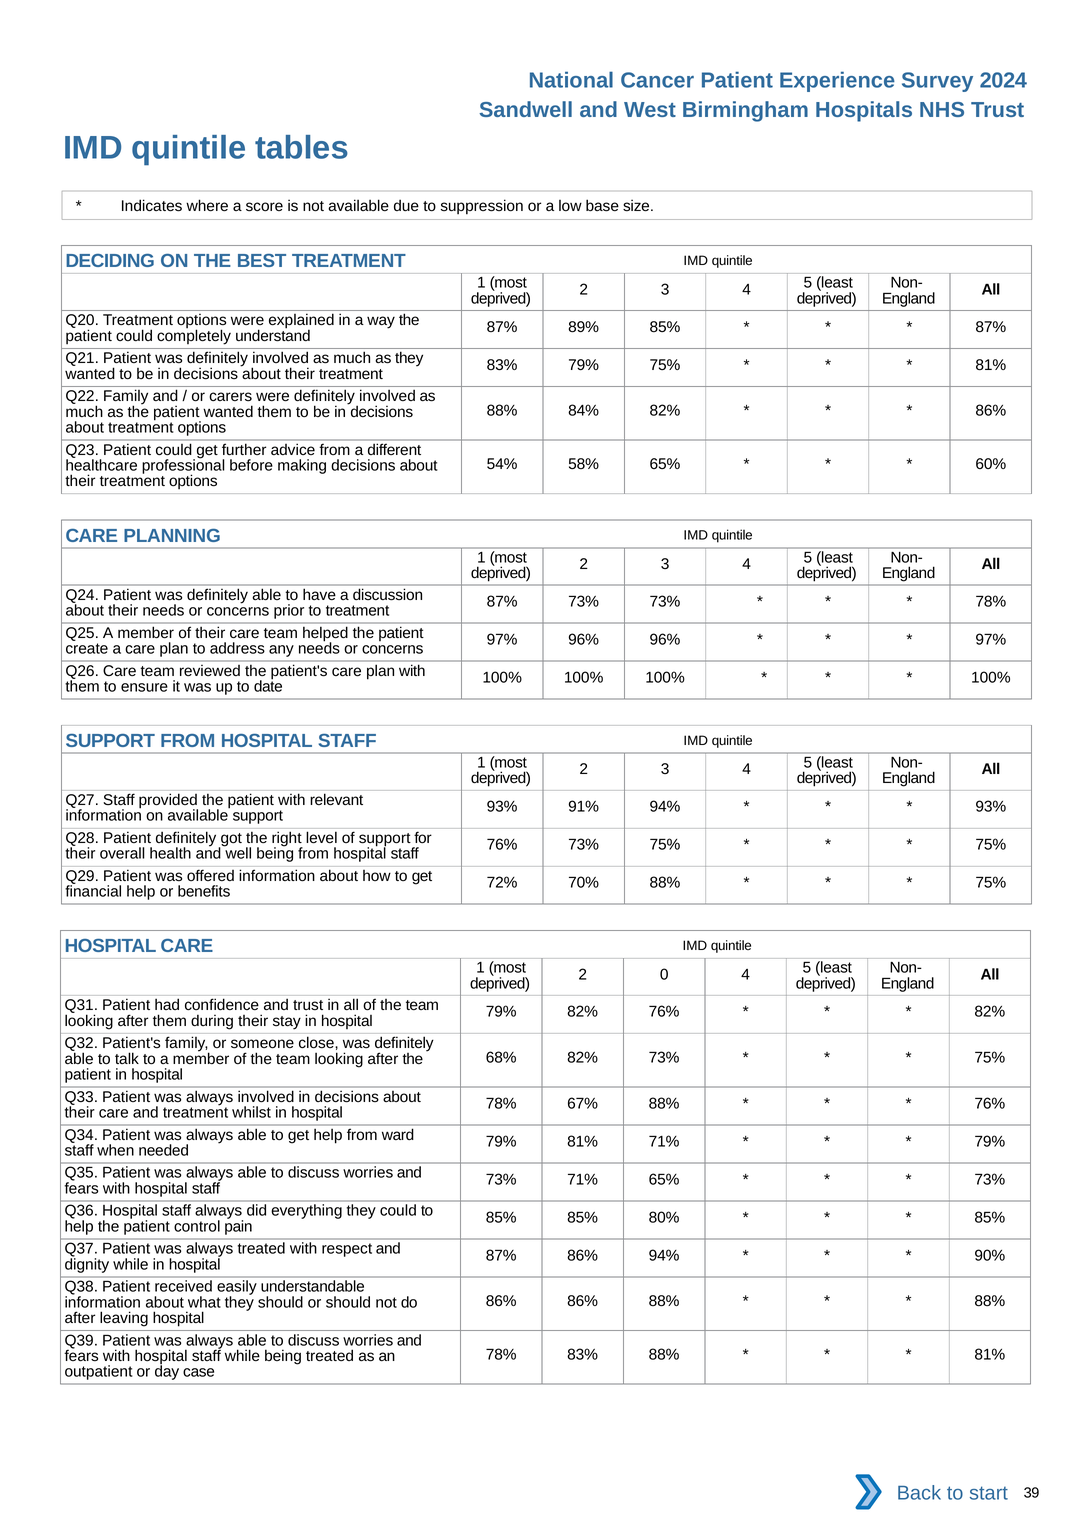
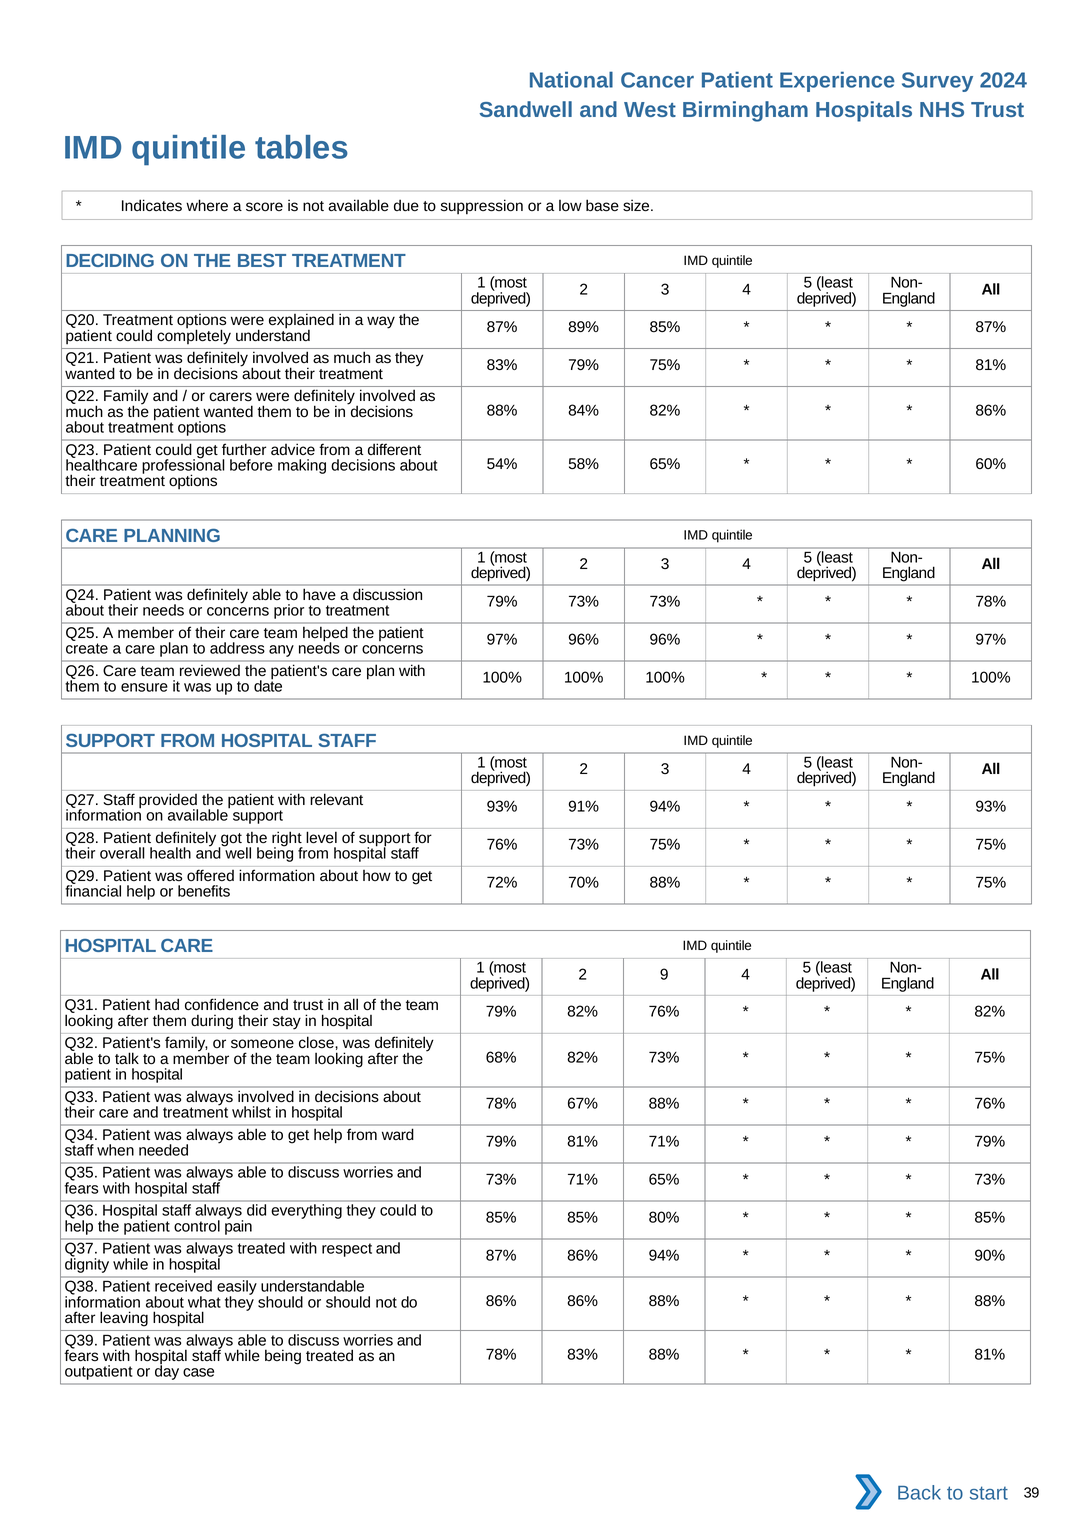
87% at (502, 602): 87% -> 79%
0: 0 -> 9
